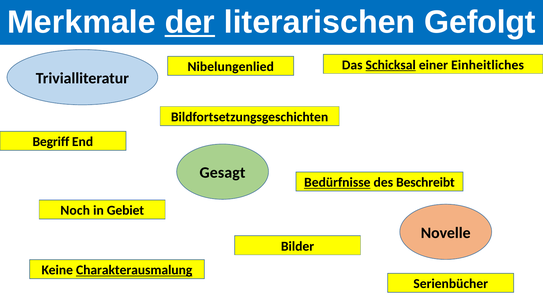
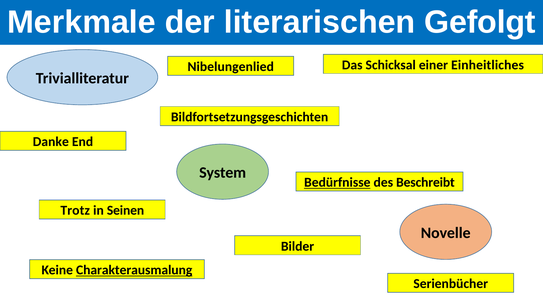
der underline: present -> none
Schicksal underline: present -> none
Begriff: Begriff -> Danke
Gesagt: Gesagt -> System
Noch: Noch -> Trotz
Gebiet: Gebiet -> Seinen
